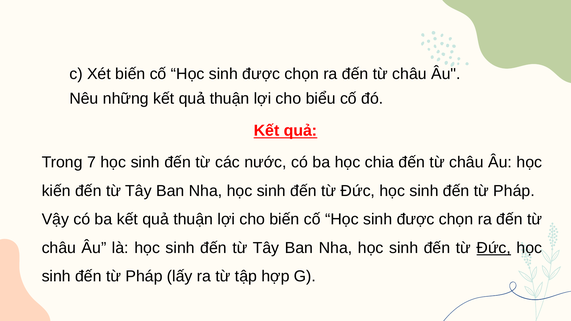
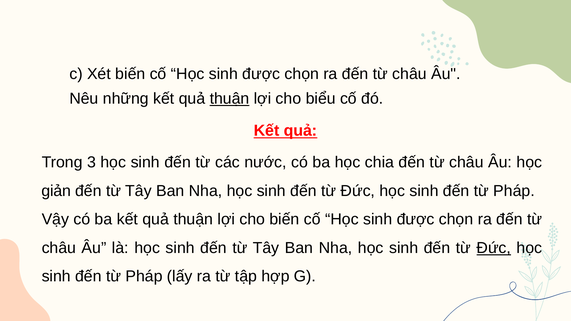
thuận at (230, 99) underline: none -> present
7: 7 -> 3
kiến: kiến -> giản
